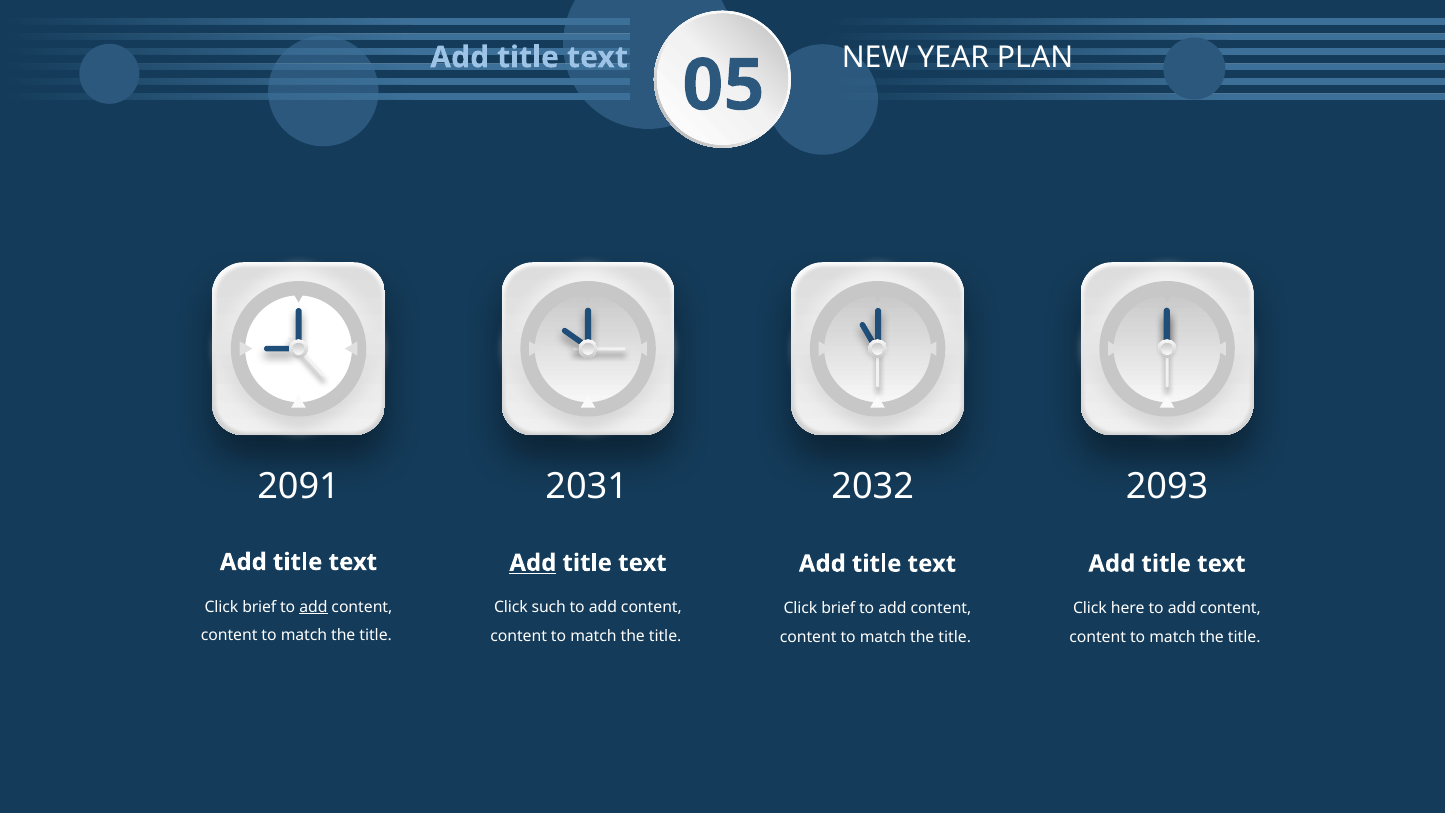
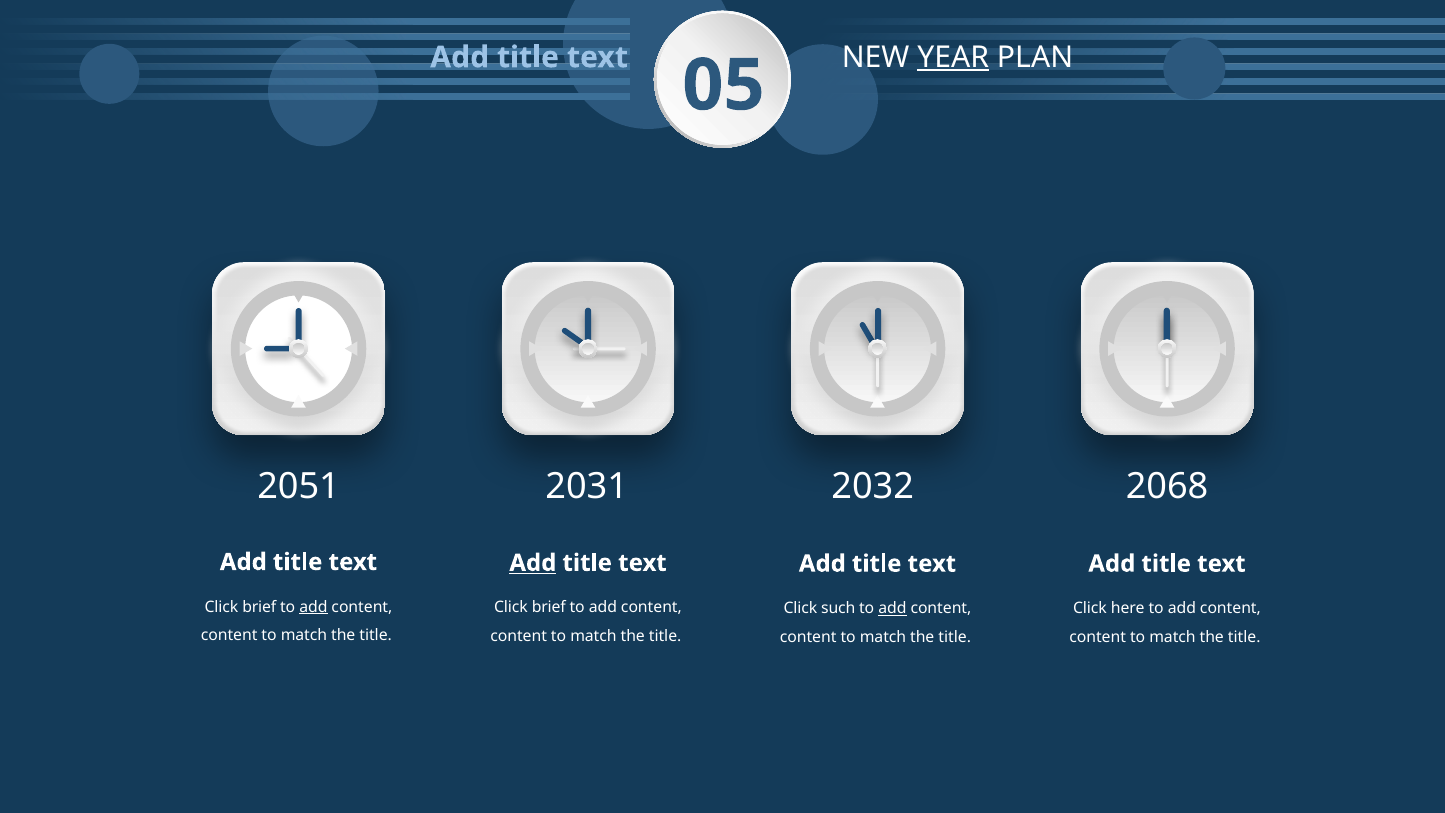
YEAR underline: none -> present
2091: 2091 -> 2051
2093: 2093 -> 2068
such at (549, 608): such -> brief
brief at (838, 608): brief -> such
add at (893, 608) underline: none -> present
